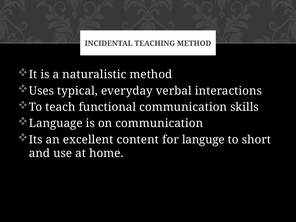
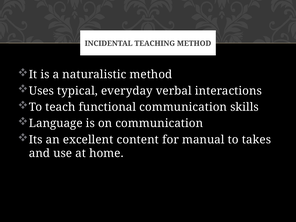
languge: languge -> manual
short: short -> takes
